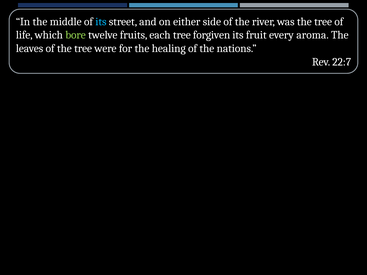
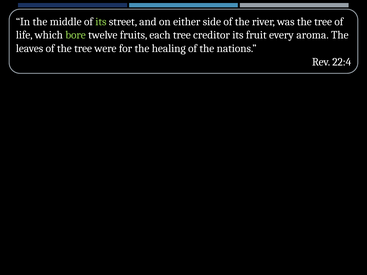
its at (101, 22) colour: light blue -> light green
forgiven: forgiven -> creditor
22:7: 22:7 -> 22:4
